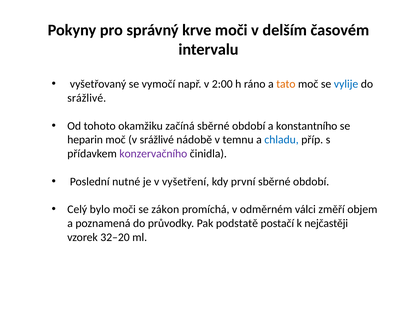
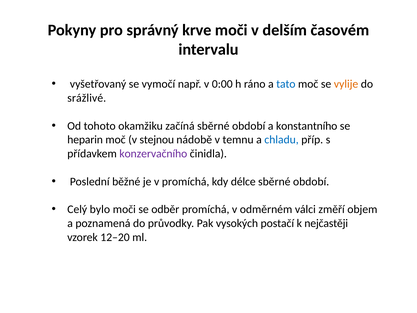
2:00: 2:00 -> 0:00
tato colour: orange -> blue
vylije colour: blue -> orange
v srážlivé: srážlivé -> stejnou
nutné: nutné -> běžné
v vyšetření: vyšetření -> promíchá
první: první -> délce
zákon: zákon -> odběr
podstatě: podstatě -> vysokých
32–20: 32–20 -> 12–20
